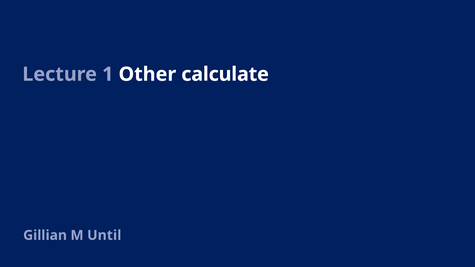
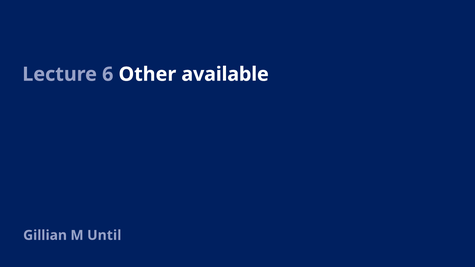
1: 1 -> 6
calculate: calculate -> available
